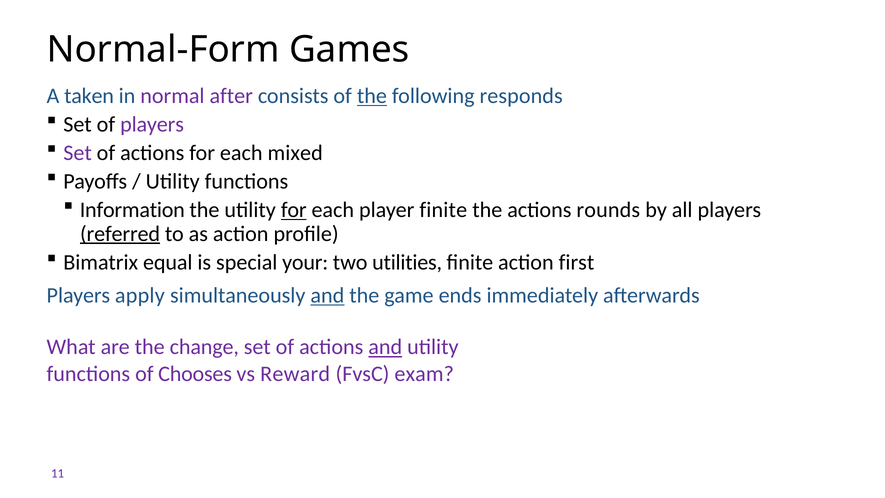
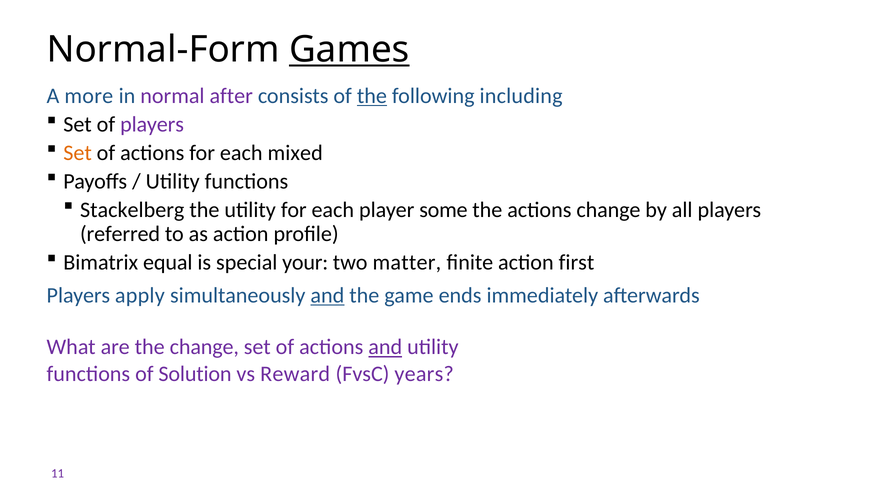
Games underline: none -> present
taken: taken -> more
responds: responds -> including
Set at (78, 153) colour: purple -> orange
Information: Information -> Stackelberg
for at (294, 210) underline: present -> none
player finite: finite -> some
actions rounds: rounds -> change
referred underline: present -> none
utilities: utilities -> matter
Chooses: Chooses -> Solution
exam: exam -> years
